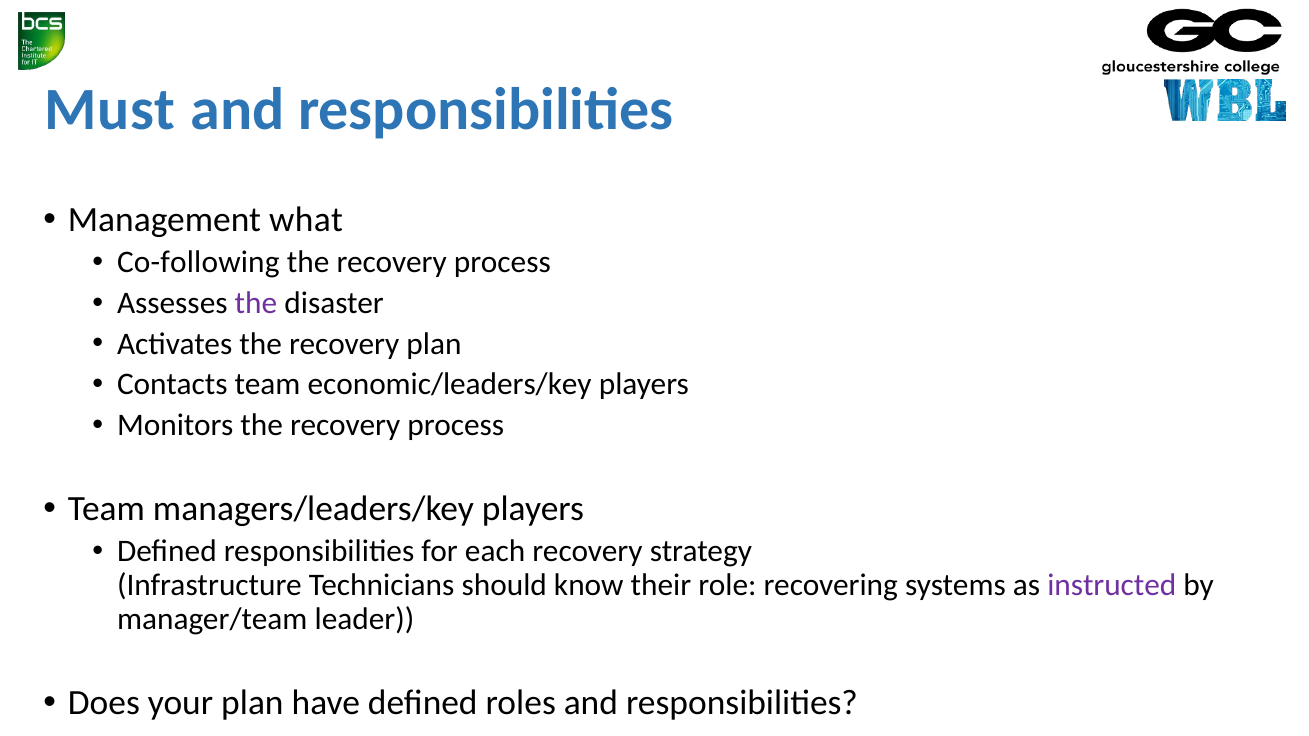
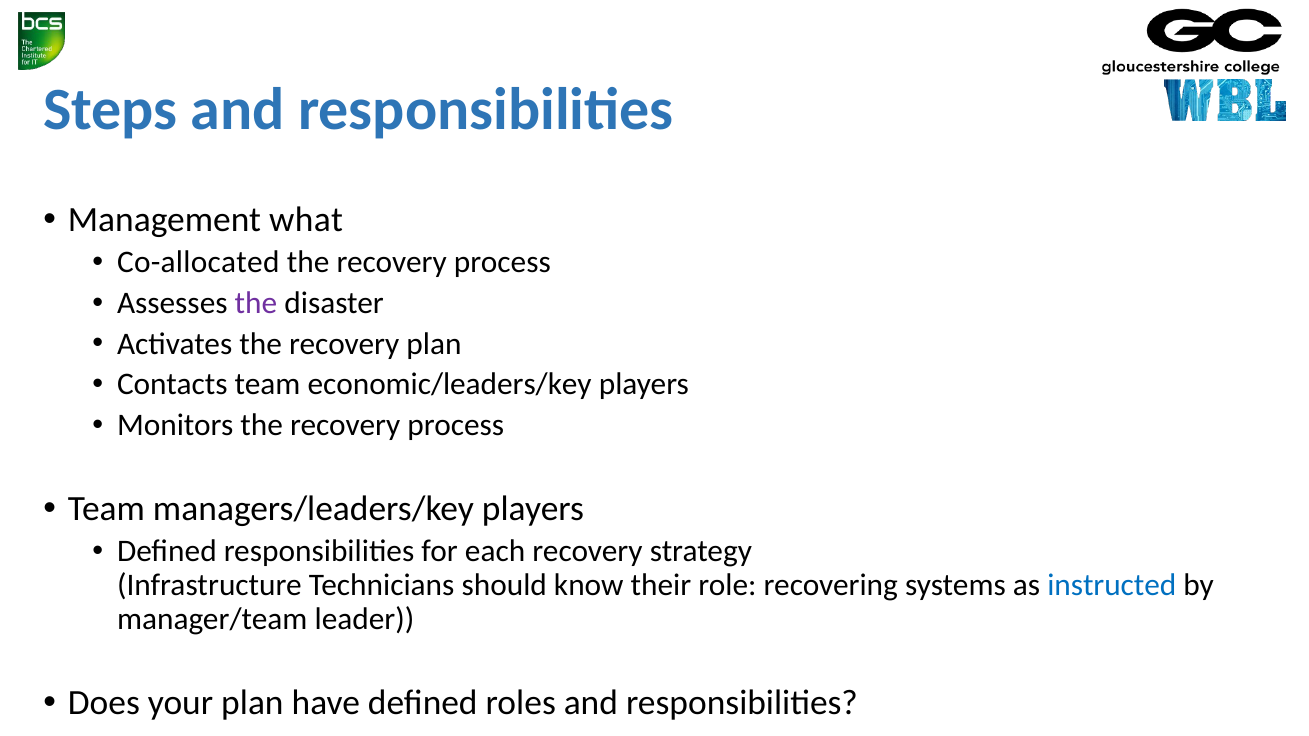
Must: Must -> Steps
Co-following: Co-following -> Co-allocated
instructed colour: purple -> blue
